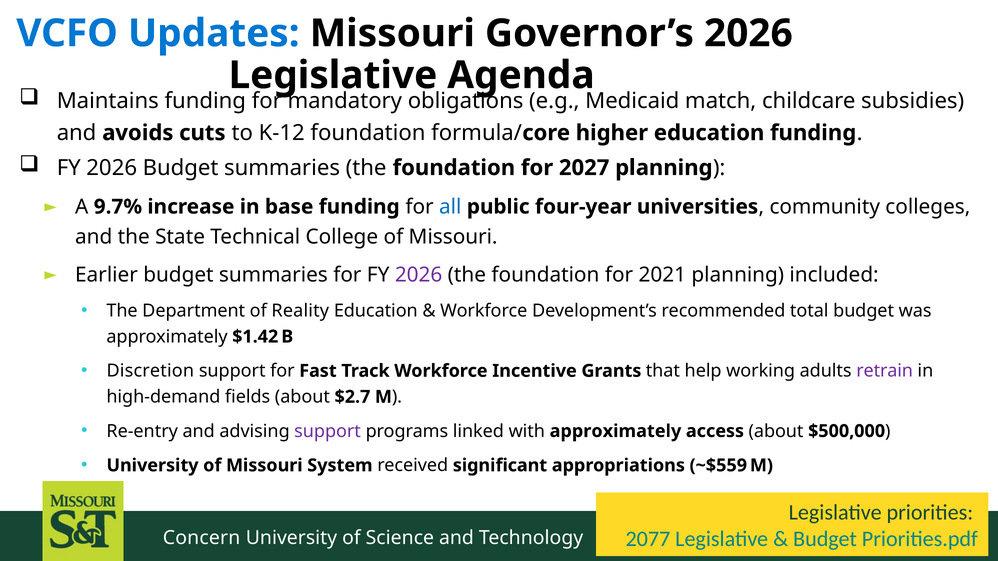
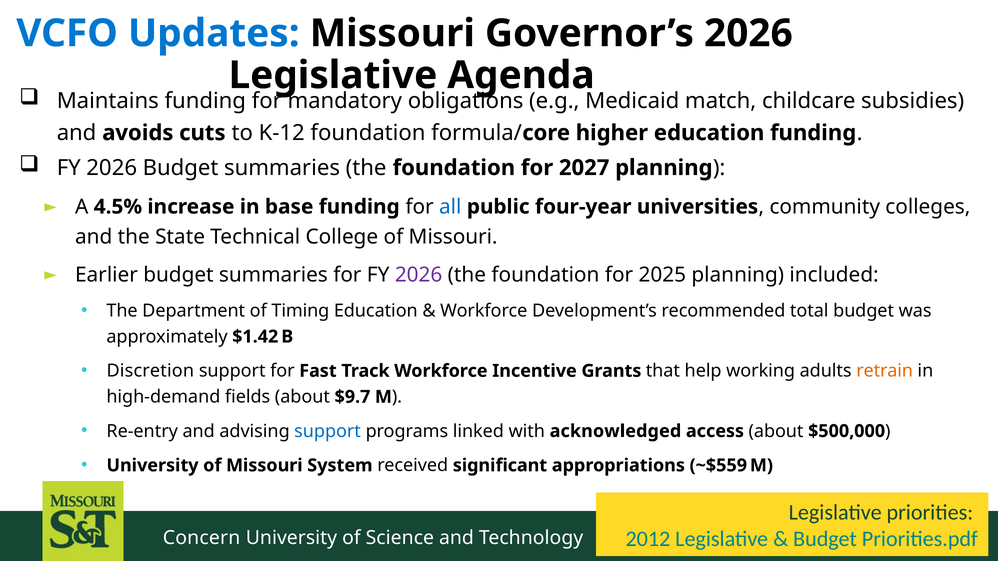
9.7%: 9.7% -> 4.5%
2021: 2021 -> 2025
Reality: Reality -> Timing
retrain colour: purple -> orange
$2.7: $2.7 -> $9.7
support at (328, 431) colour: purple -> blue
with approximately: approximately -> acknowledged
2077: 2077 -> 2012
